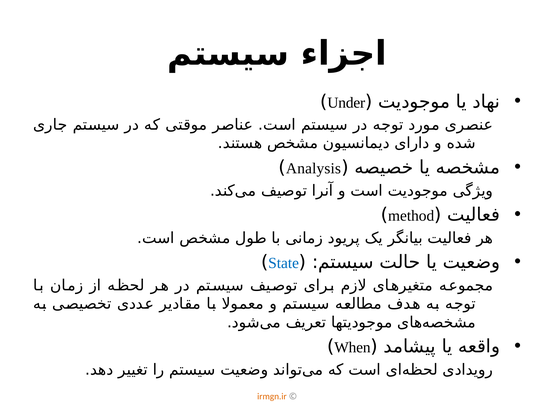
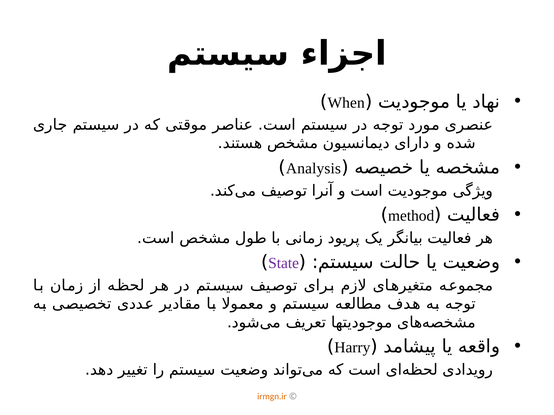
Under: Under -> When
State colour: blue -> purple
When: When -> Harry
